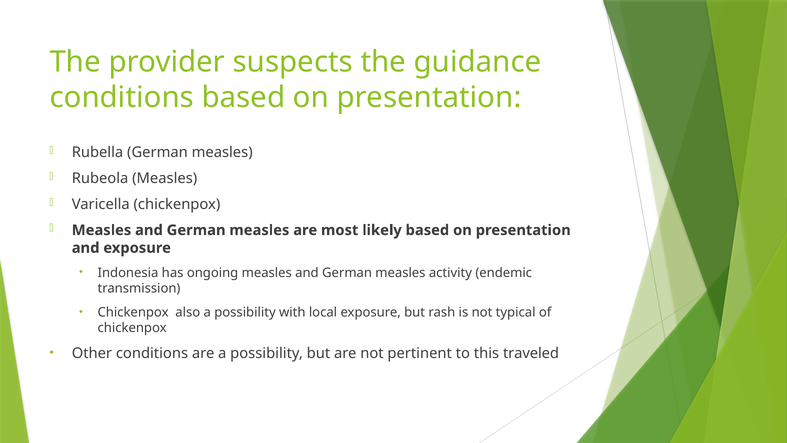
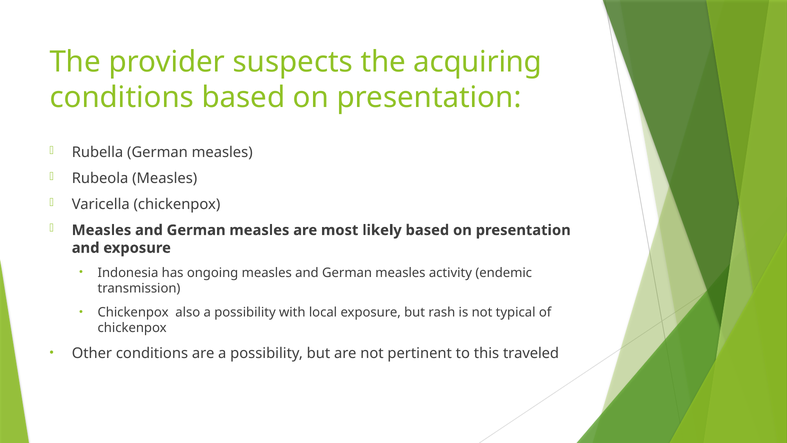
guidance: guidance -> acquiring
